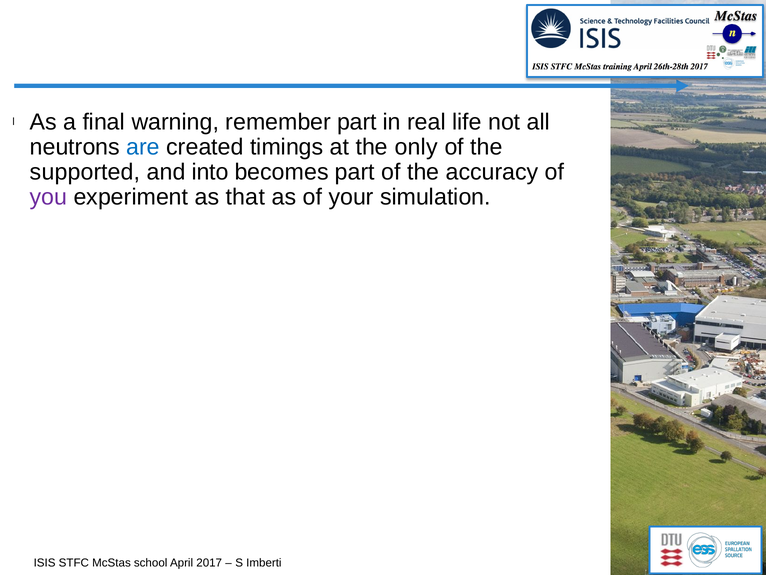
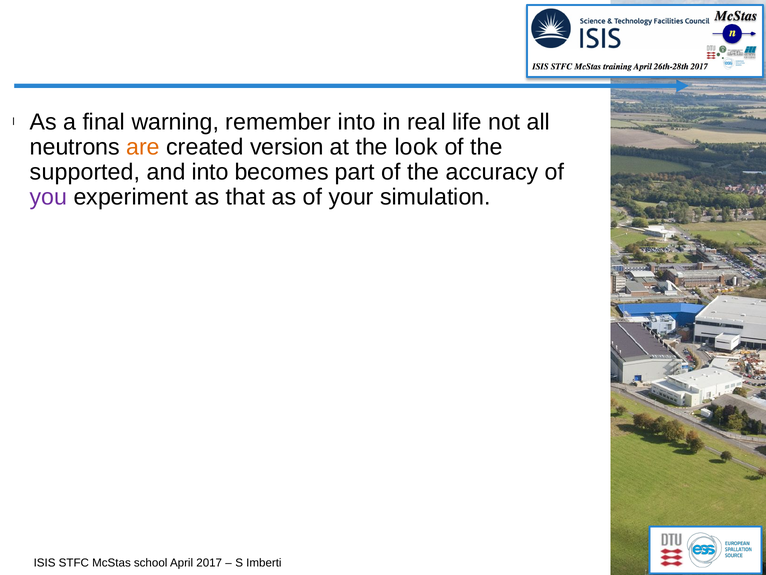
remember part: part -> into
are colour: blue -> orange
timings: timings -> version
only: only -> look
